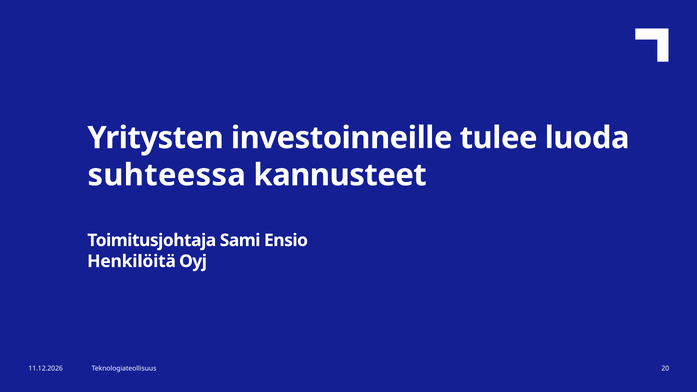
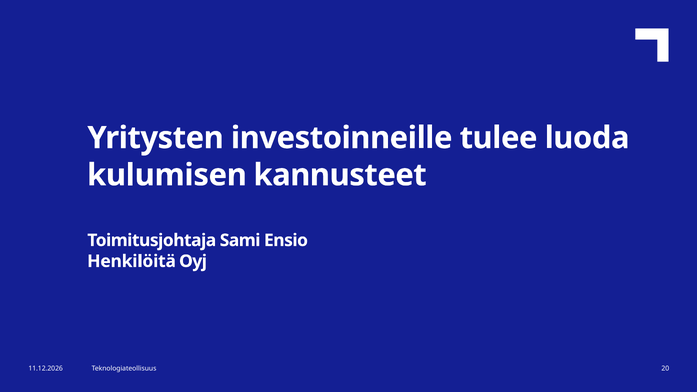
suhteessa: suhteessa -> kulumisen
